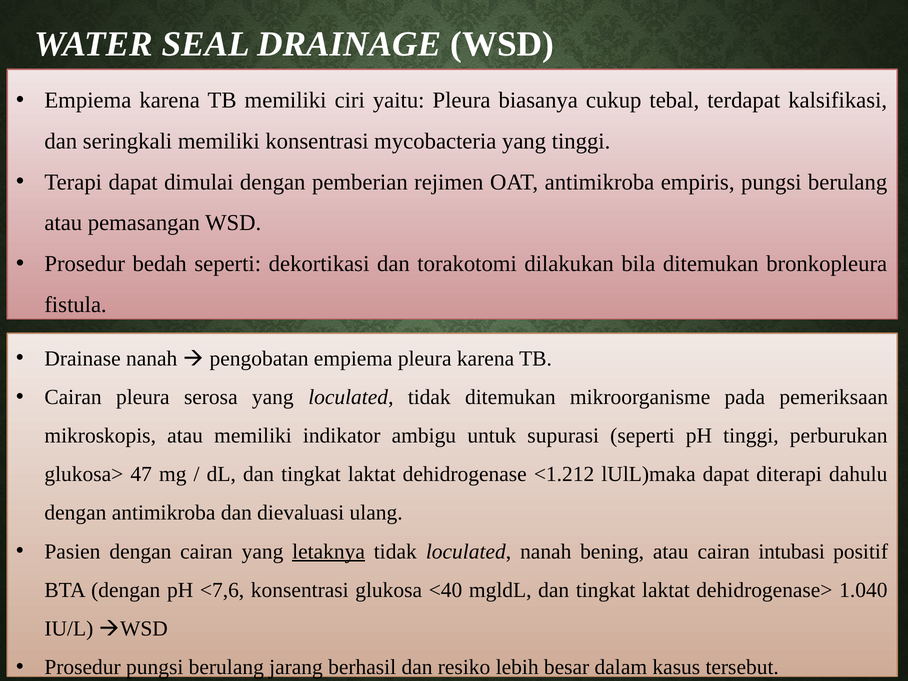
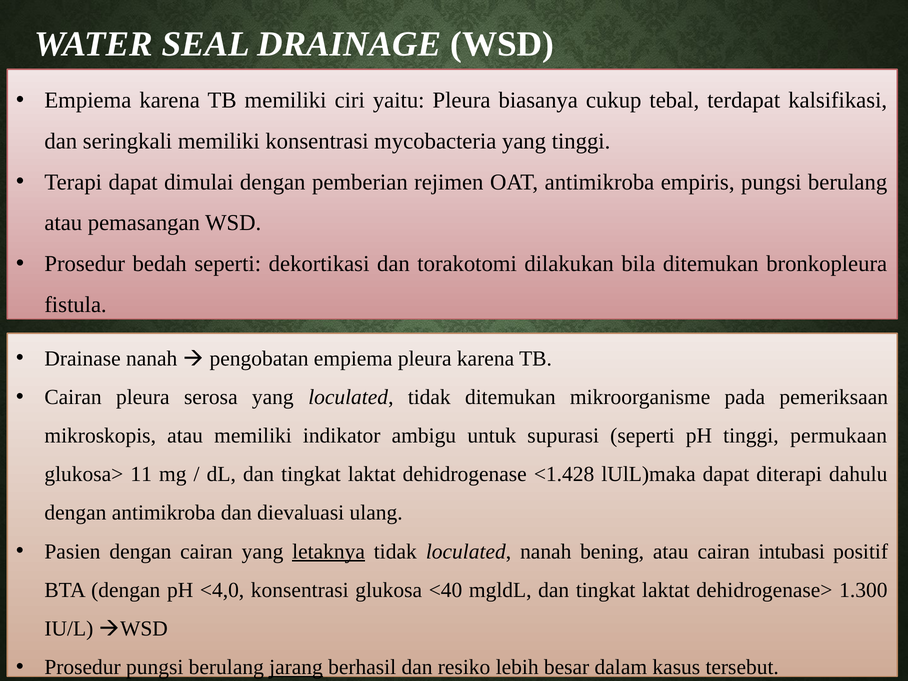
perburukan: perburukan -> permukaan
47: 47 -> 11
<1.212: <1.212 -> <1.428
<7,6: <7,6 -> <4,0
1.040: 1.040 -> 1.300
jarang underline: none -> present
